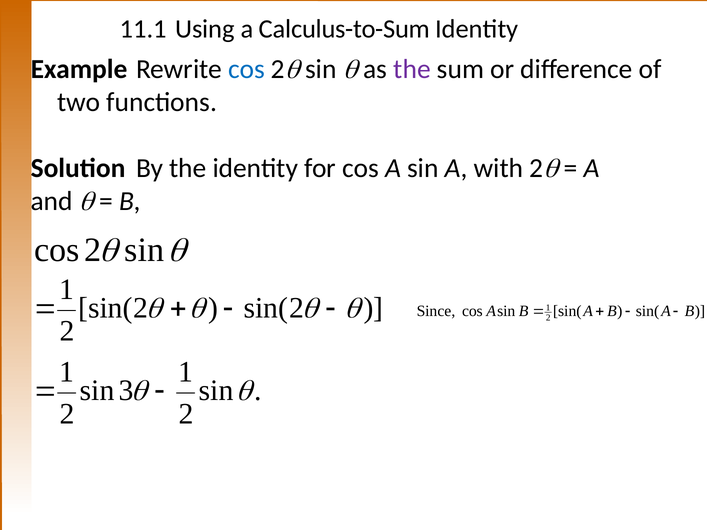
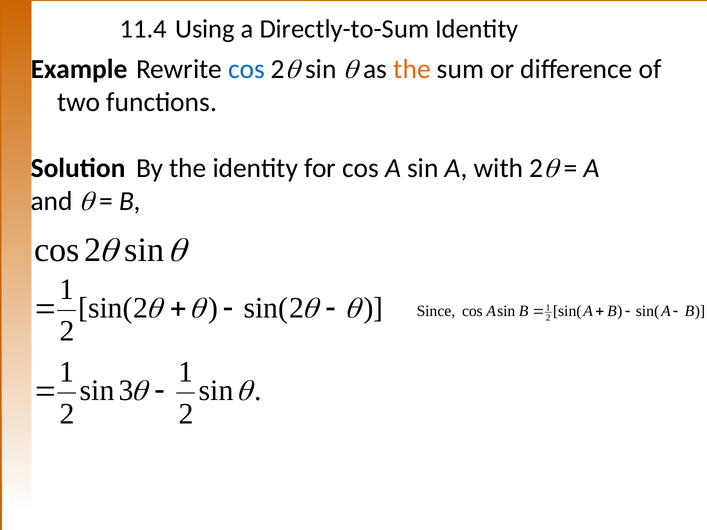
11.1: 11.1 -> 11.4
Calculus-to-Sum: Calculus-to-Sum -> Directly-to-Sum
the at (412, 69) colour: purple -> orange
